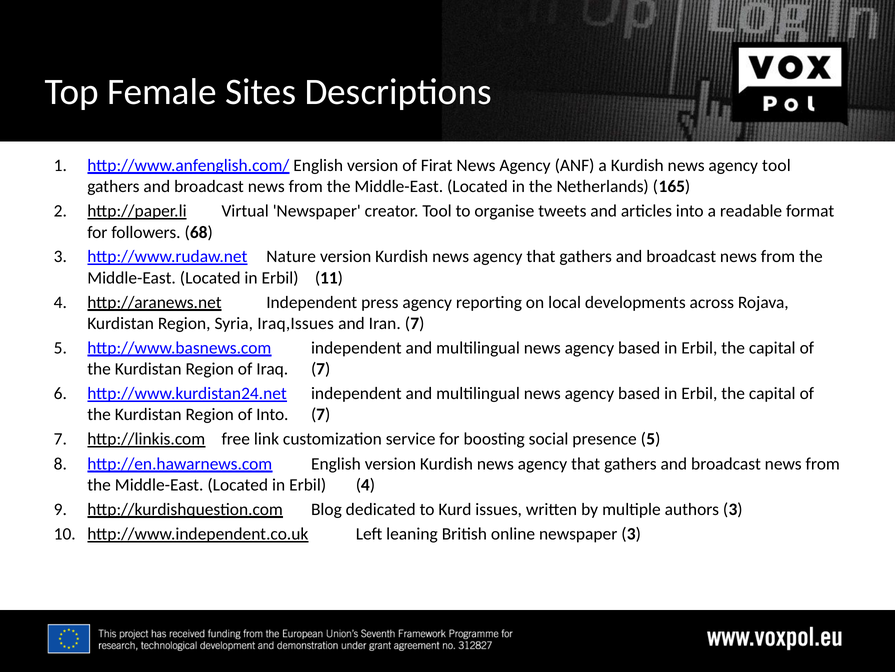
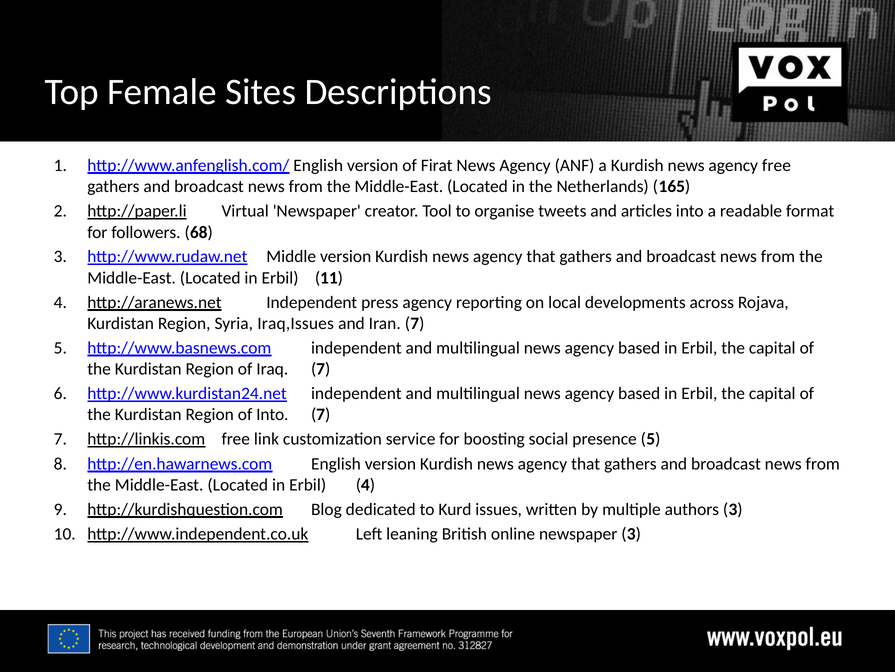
agency tool: tool -> free
Nature: Nature -> Middle
